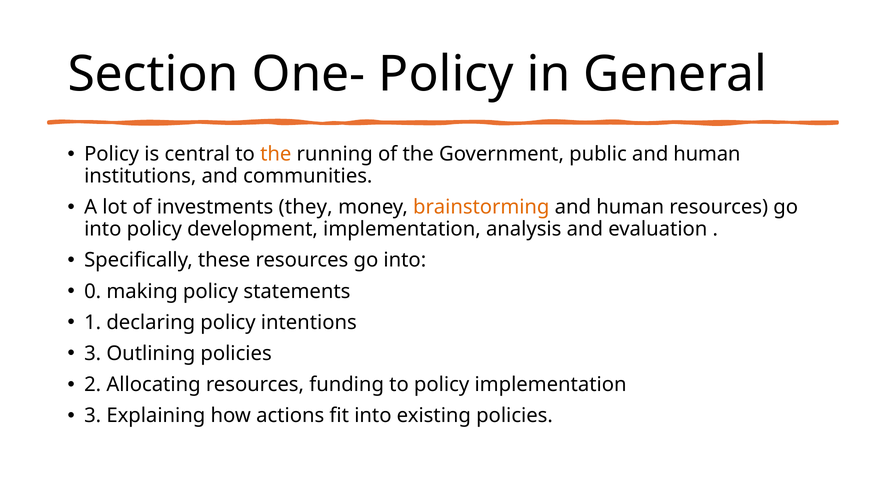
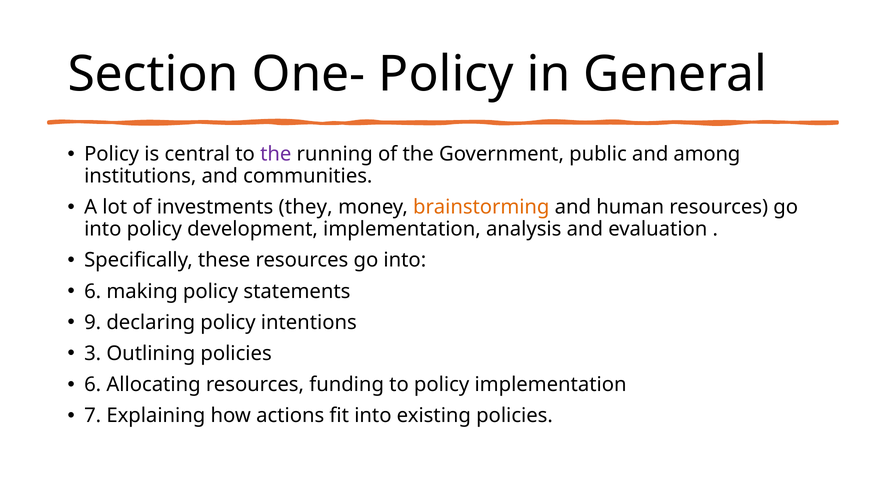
the at (276, 154) colour: orange -> purple
public and human: human -> among
0 at (93, 292): 0 -> 6
1: 1 -> 9
2 at (93, 385): 2 -> 6
3 at (93, 416): 3 -> 7
